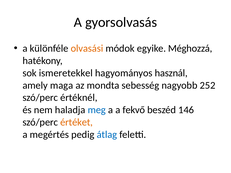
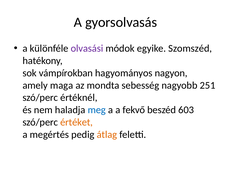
olvasási colour: orange -> purple
Méghozzá: Méghozzá -> Szomszéd
ismeretekkel: ismeretekkel -> vámpírokban
használ: használ -> nagyon
252: 252 -> 251
146: 146 -> 603
átlag colour: blue -> orange
